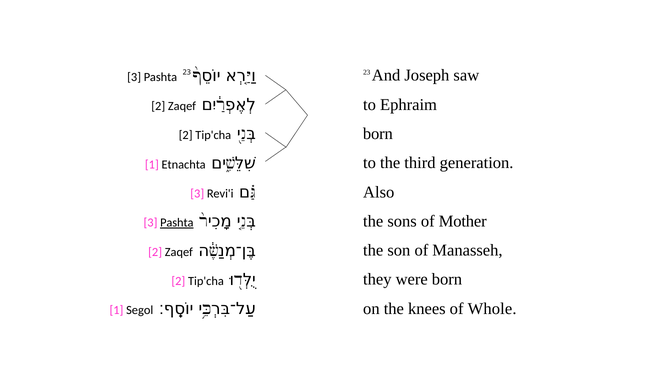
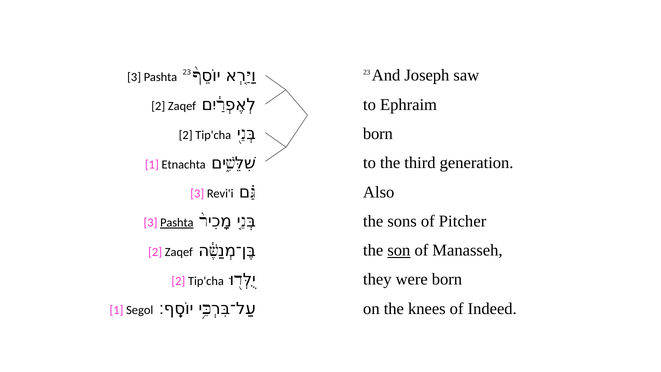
Mother: Mother -> Pitcher
son underline: none -> present
Whole: Whole -> Indeed
